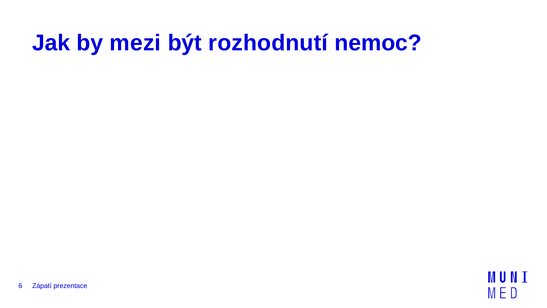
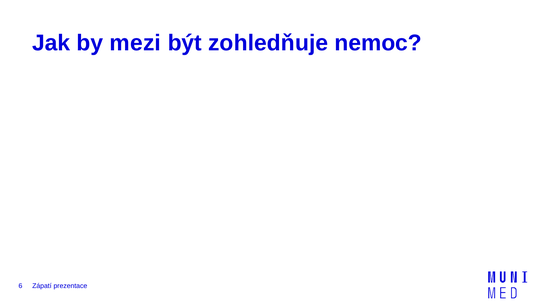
rozhodnutí: rozhodnutí -> zohledňuje
